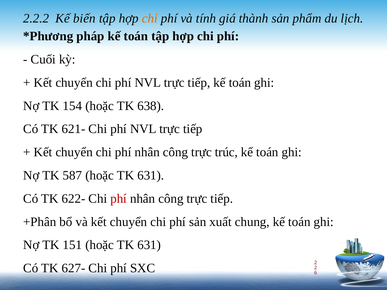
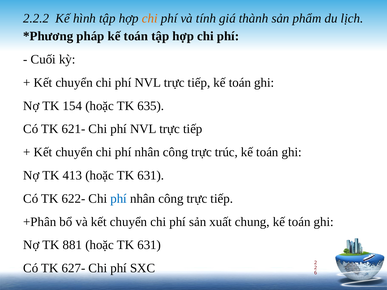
biến: biến -> hình
638: 638 -> 635
587: 587 -> 413
phí at (119, 199) colour: red -> blue
151: 151 -> 881
